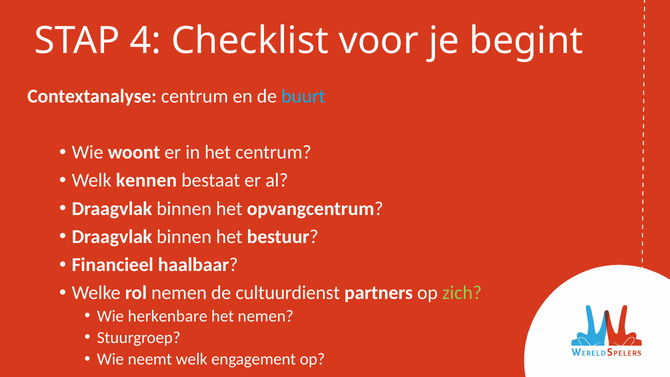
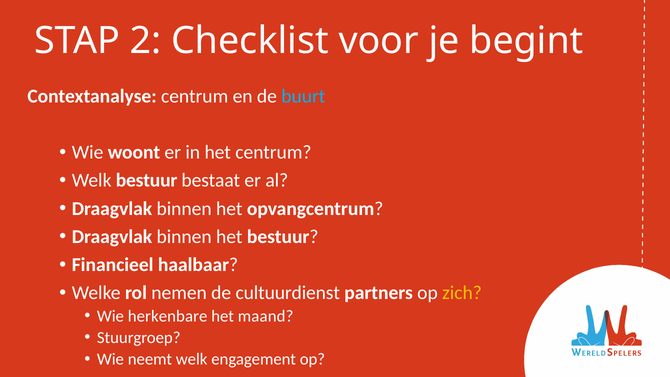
4: 4 -> 2
Welk kennen: kennen -> bestuur
zich colour: light green -> yellow
het nemen: nemen -> maand
